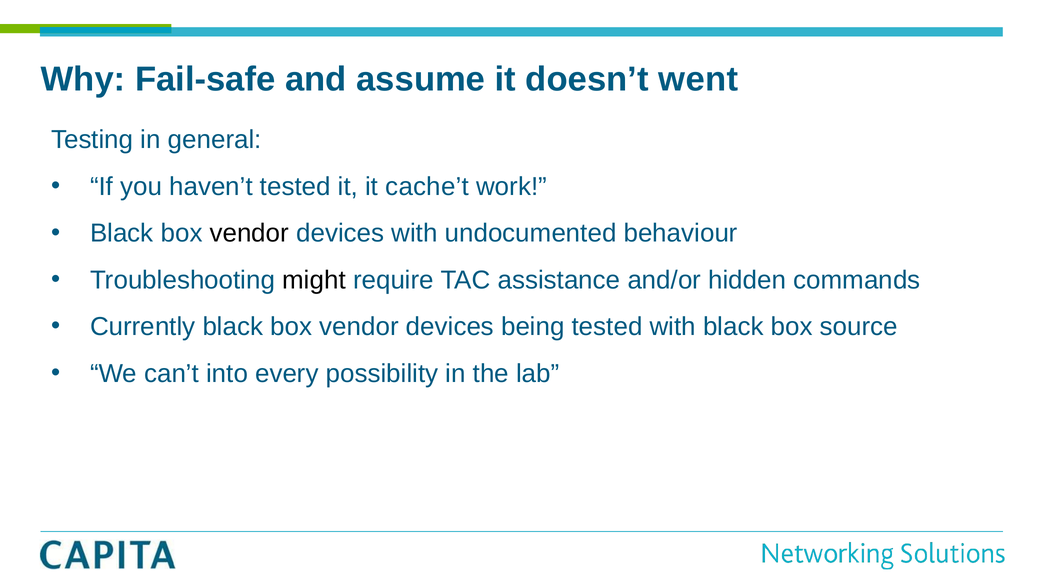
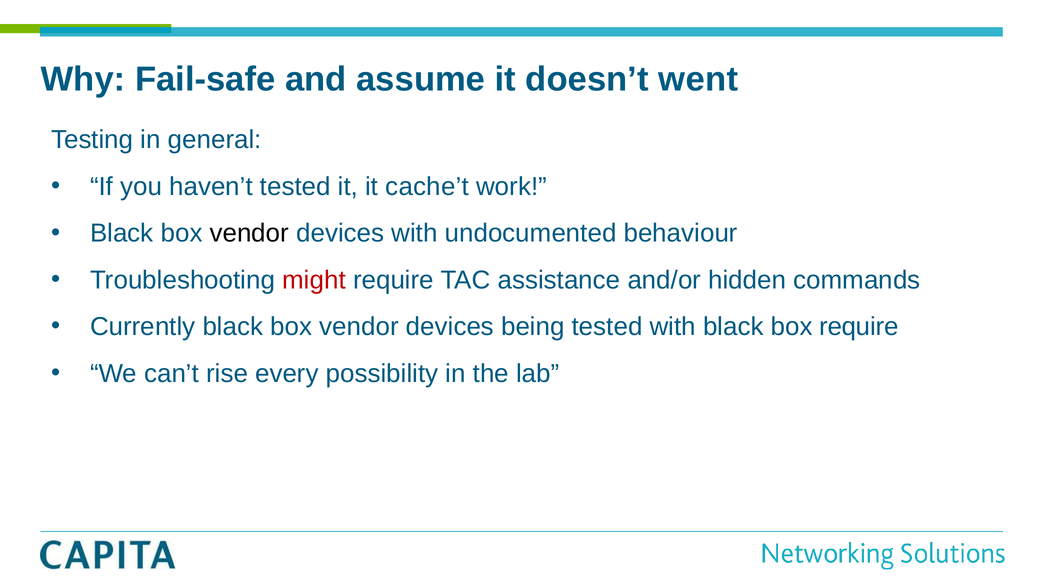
might colour: black -> red
box source: source -> require
into: into -> rise
